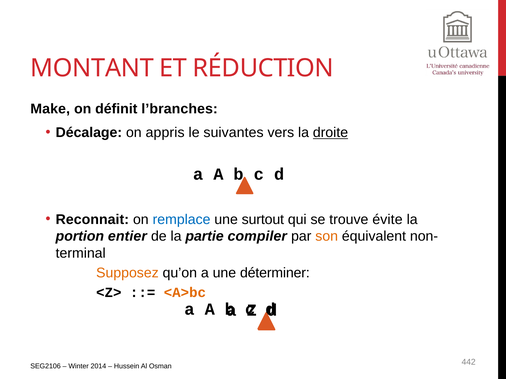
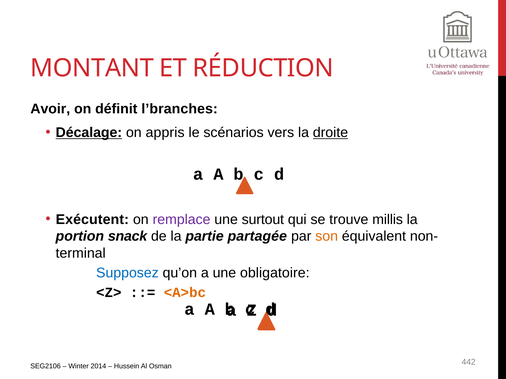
Make: Make -> Avoir
Décalage underline: none -> present
suivantes: suivantes -> scénarios
Reconnait: Reconnait -> Exécutent
remplace colour: blue -> purple
évite: évite -> millis
entier: entier -> snack
compiler: compiler -> partagée
Supposez colour: orange -> blue
déterminer: déterminer -> obligatoire
